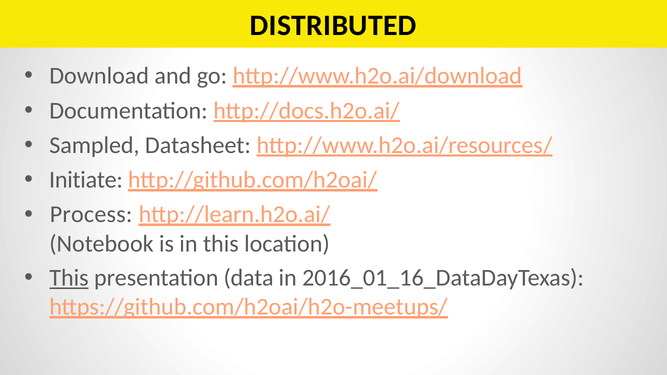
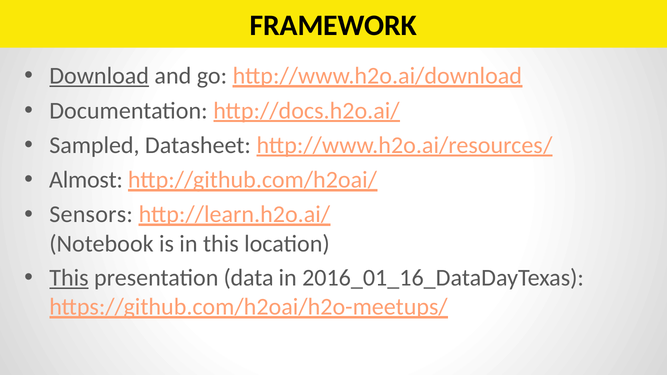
DISTRIBUTED: DISTRIBUTED -> FRAMEWORK
Download underline: none -> present
Initiate: Initiate -> Almost
Process: Process -> Sensors
